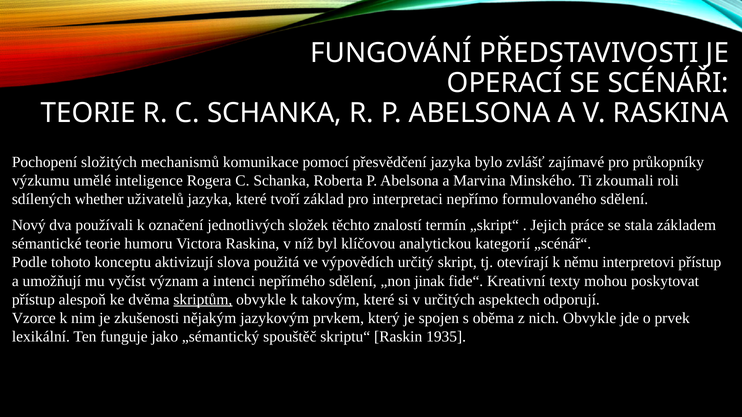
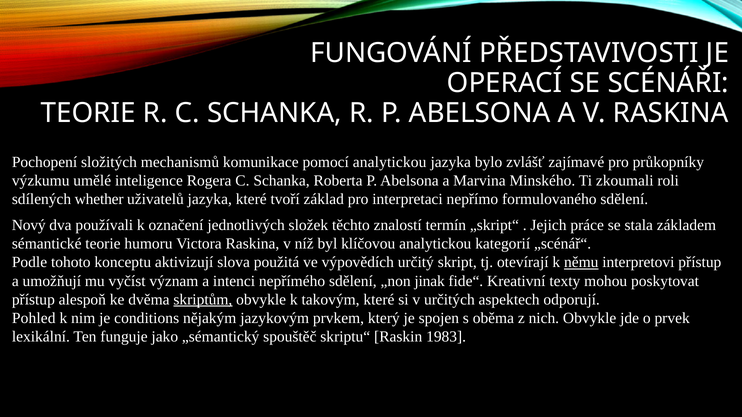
pomocí přesvědčení: přesvědčení -> analytickou
němu underline: none -> present
Vzorce: Vzorce -> Pohled
zkušenosti: zkušenosti -> conditions
1935: 1935 -> 1983
